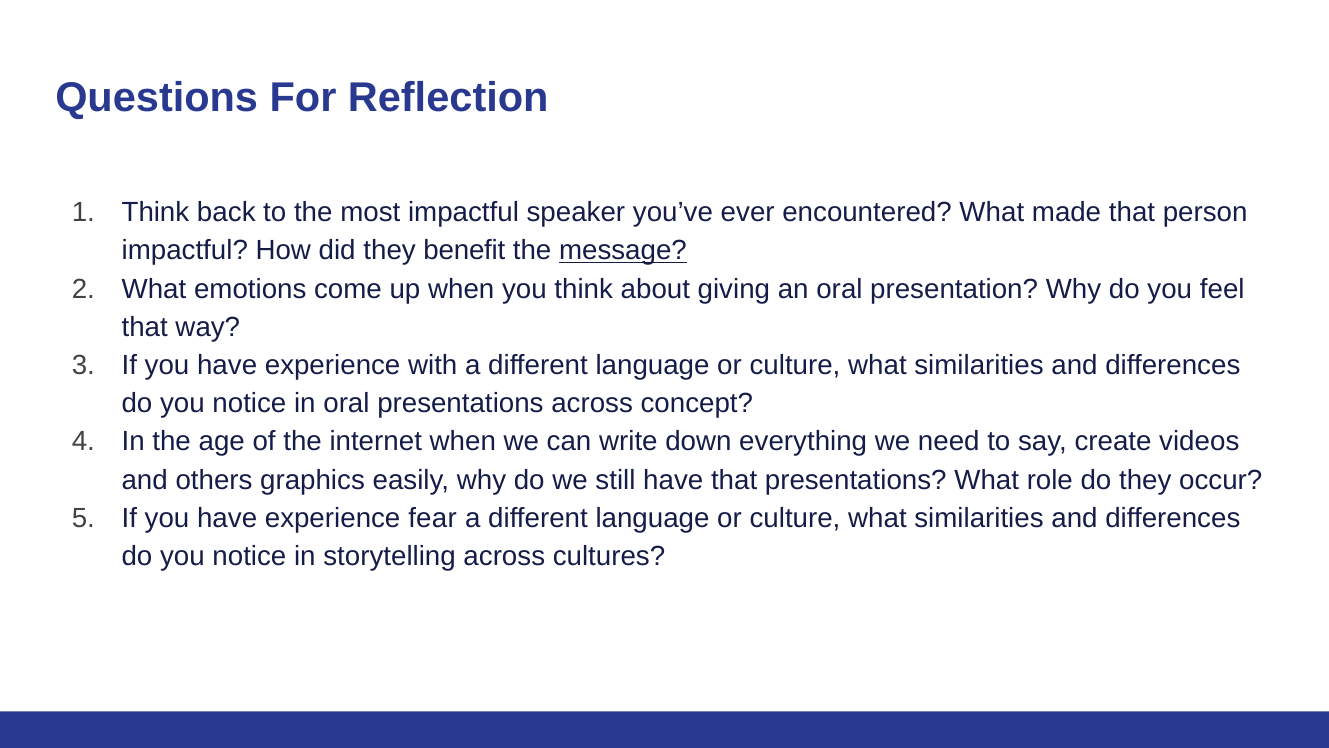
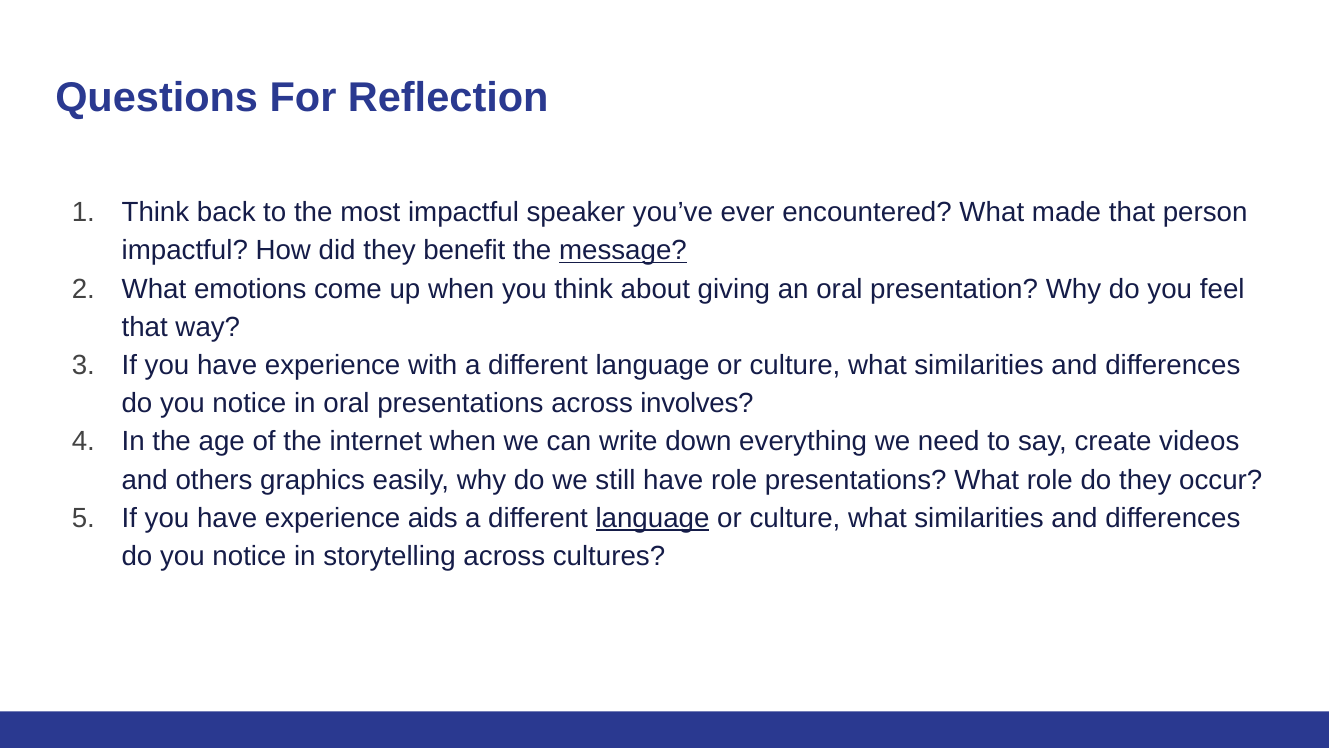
concept: concept -> involves
have that: that -> role
fear: fear -> aids
language at (653, 518) underline: none -> present
